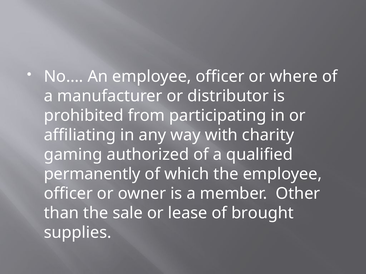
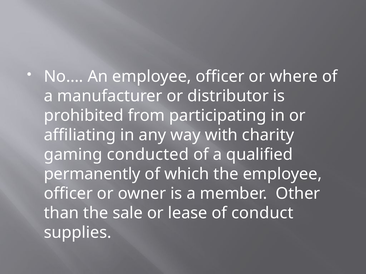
authorized: authorized -> conducted
brought: brought -> conduct
